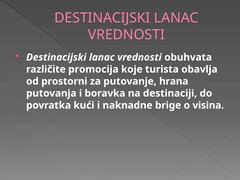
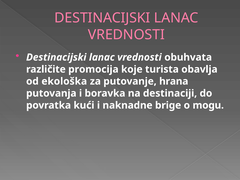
prostorni: prostorni -> ekološka
visina: visina -> mogu
